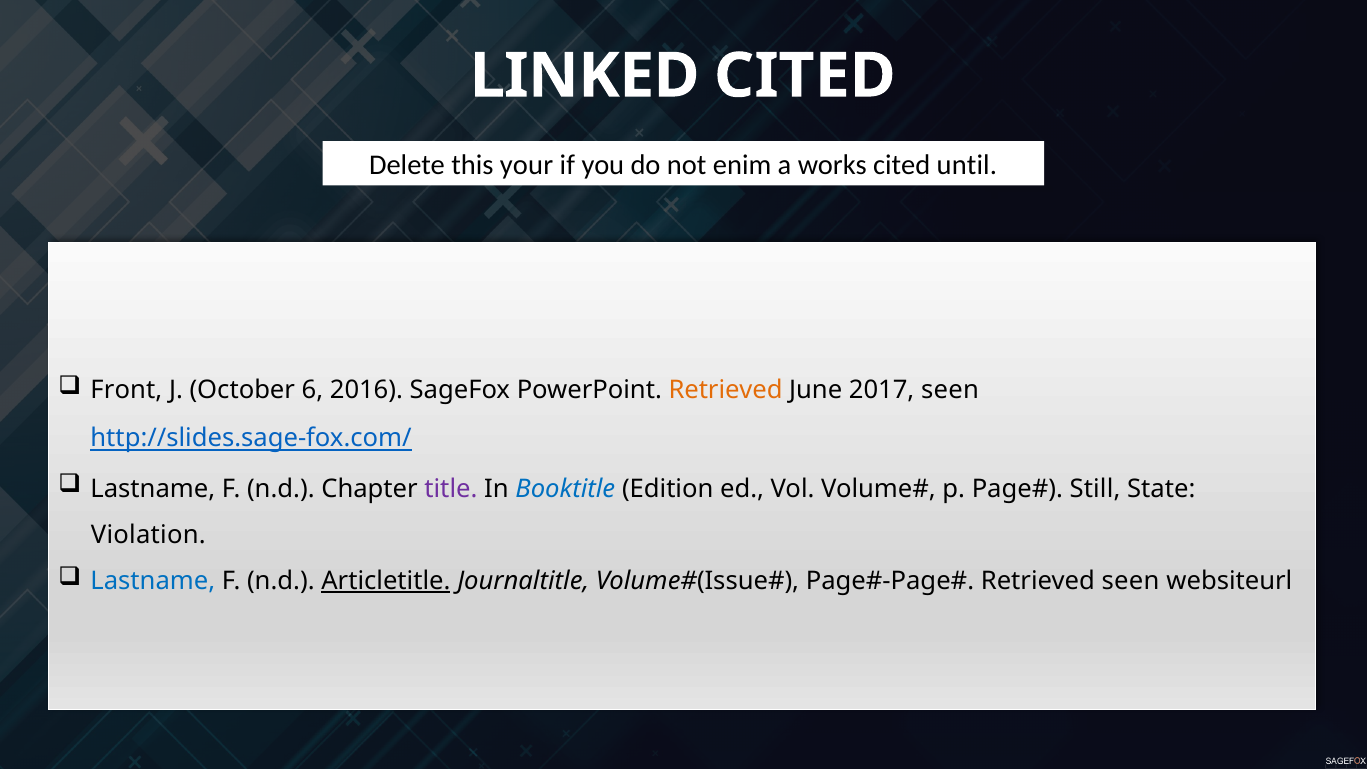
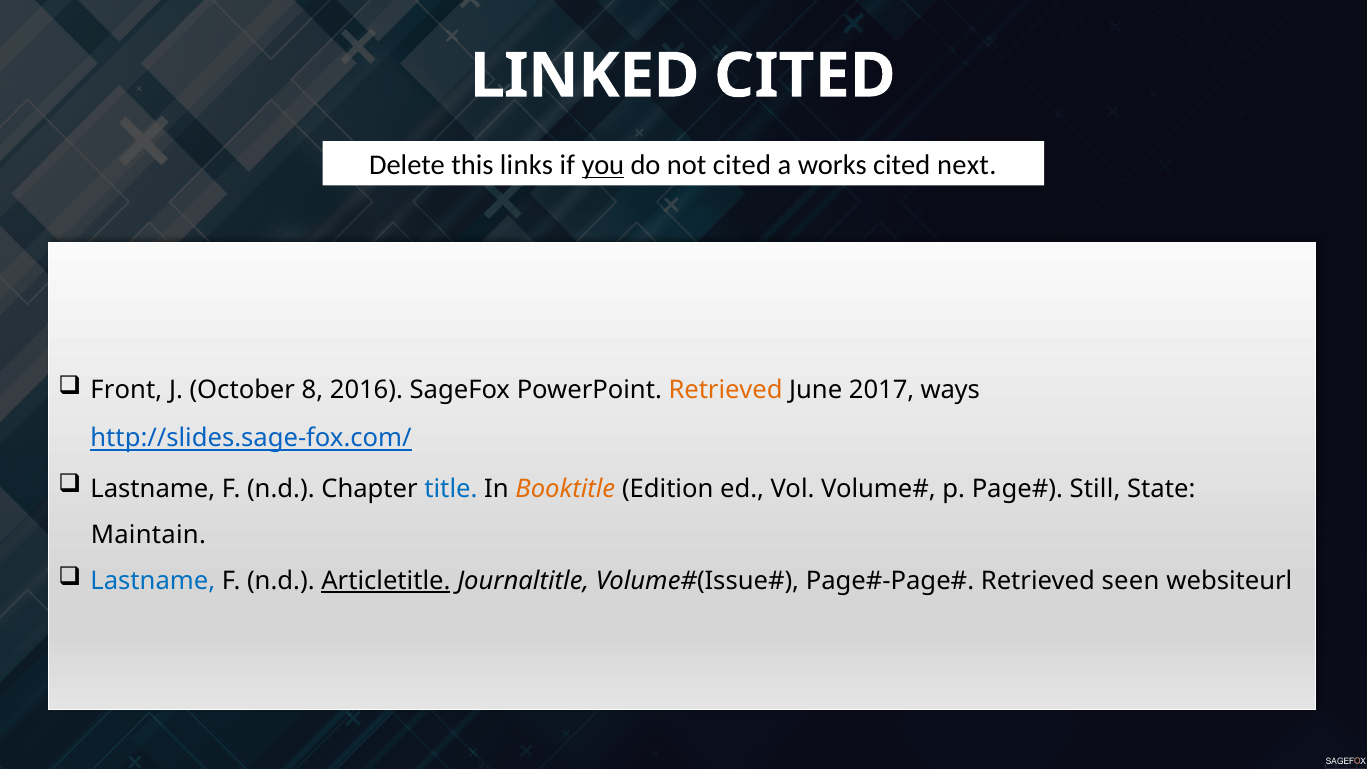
your: your -> links
you underline: none -> present
not enim: enim -> cited
until: until -> next
6: 6 -> 8
2017 seen: seen -> ways
title colour: purple -> blue
Booktitle colour: blue -> orange
Violation: Violation -> Maintain
